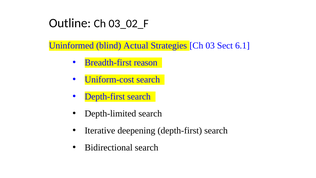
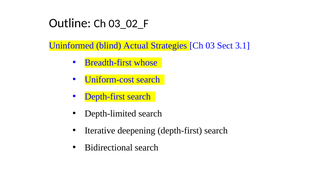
6.1: 6.1 -> 3.1
reason: reason -> whose
